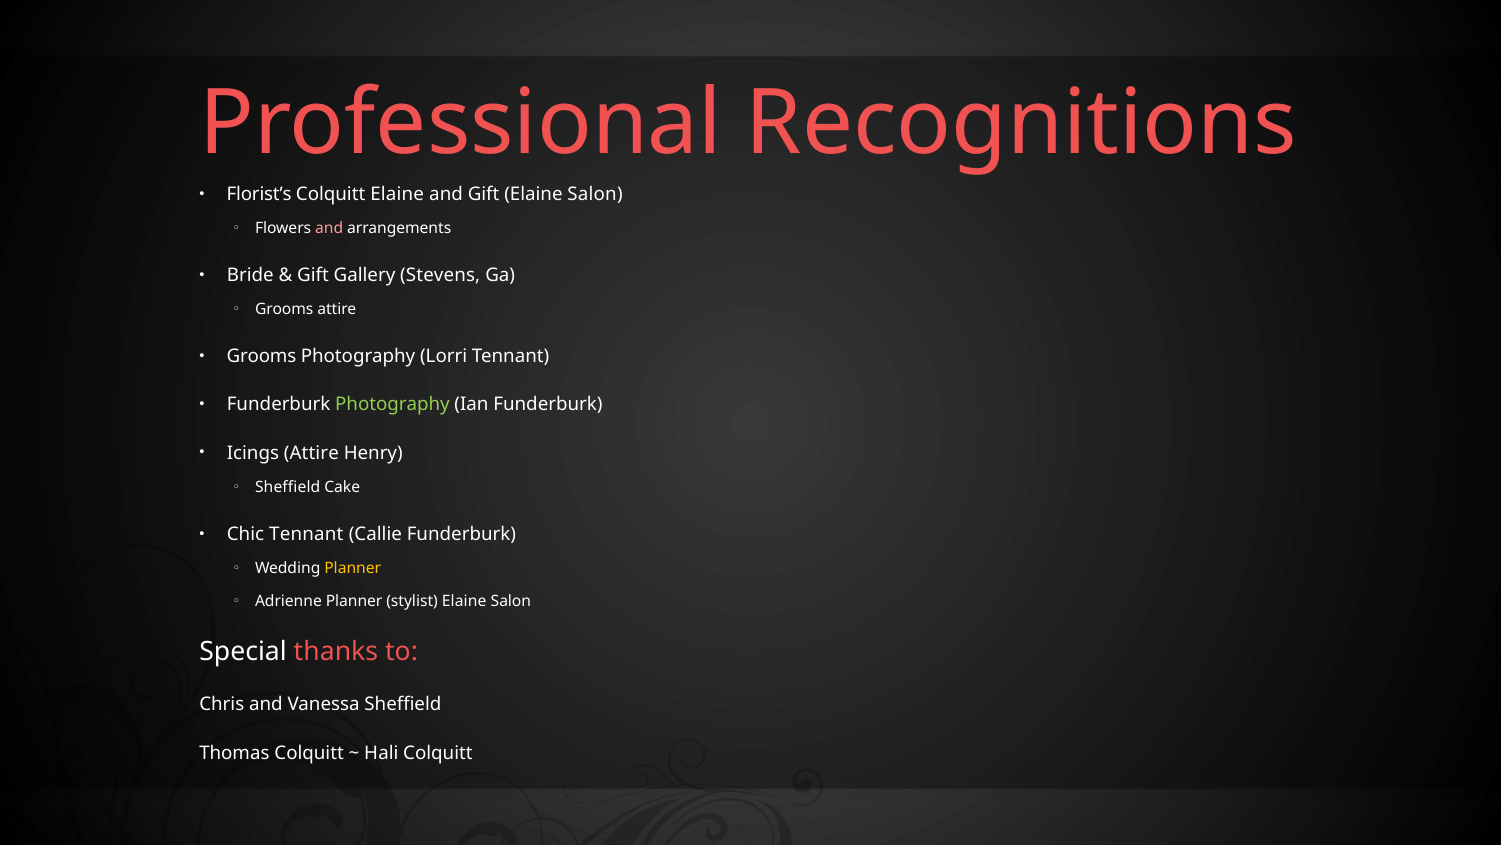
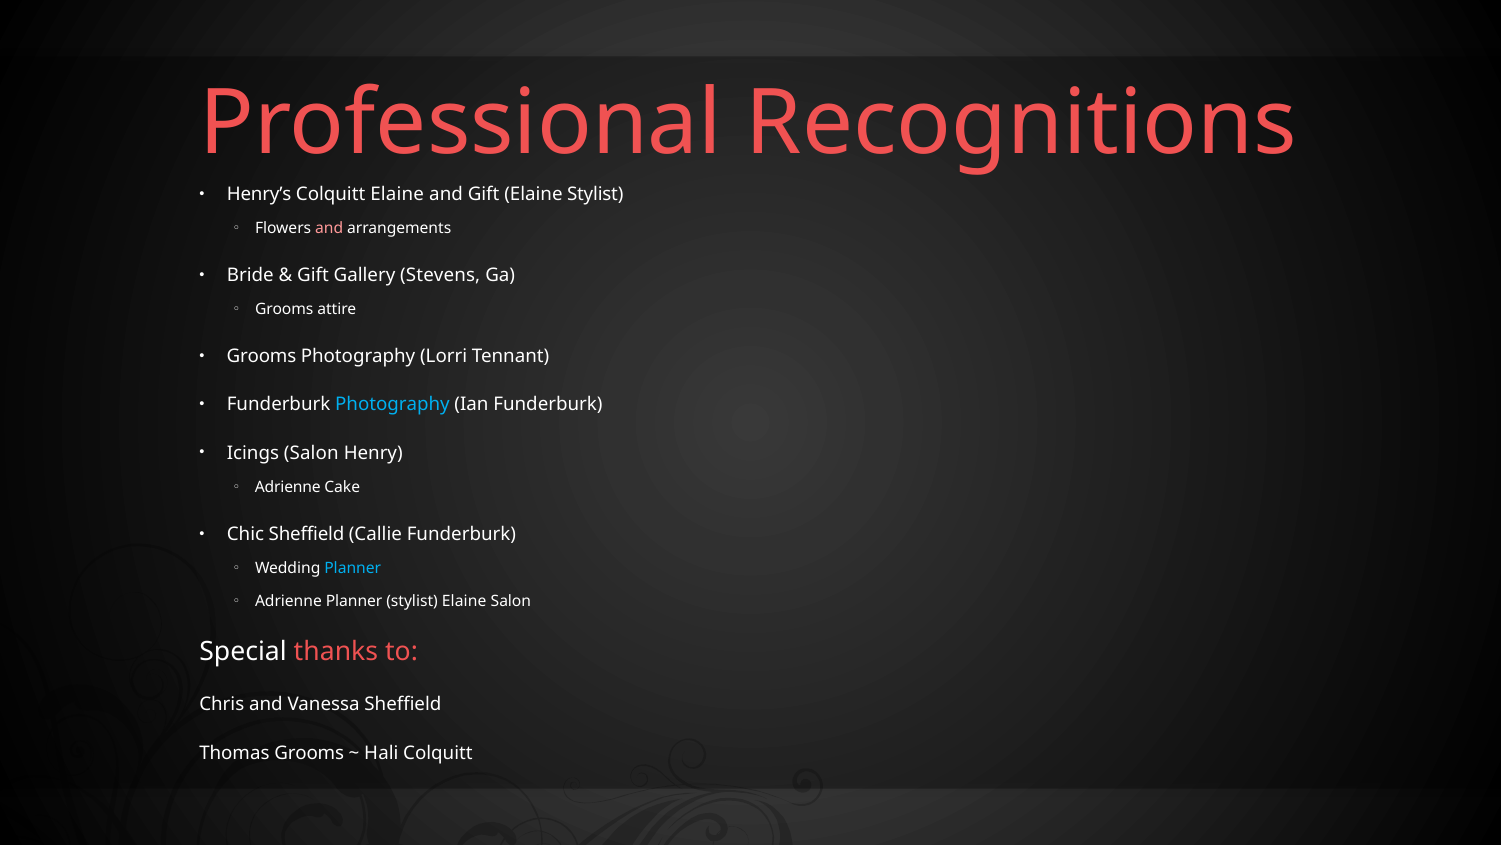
Florist’s: Florist’s -> Henry’s
Gift Elaine Salon: Salon -> Stylist
Photography at (392, 404) colour: light green -> light blue
Icings Attire: Attire -> Salon
Sheffield at (288, 487): Sheffield -> Adrienne
Chic Tennant: Tennant -> Sheffield
Planner at (353, 568) colour: yellow -> light blue
Thomas Colquitt: Colquitt -> Grooms
